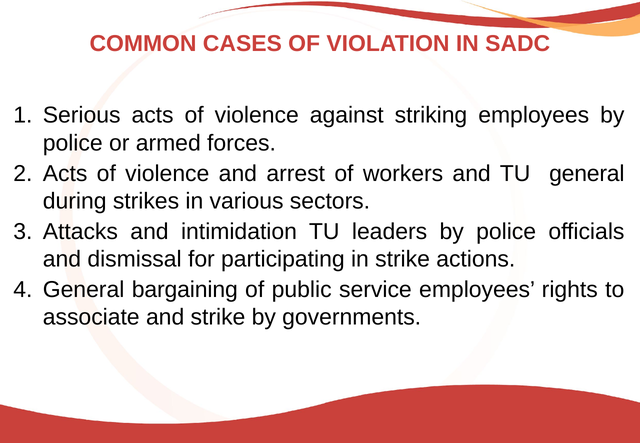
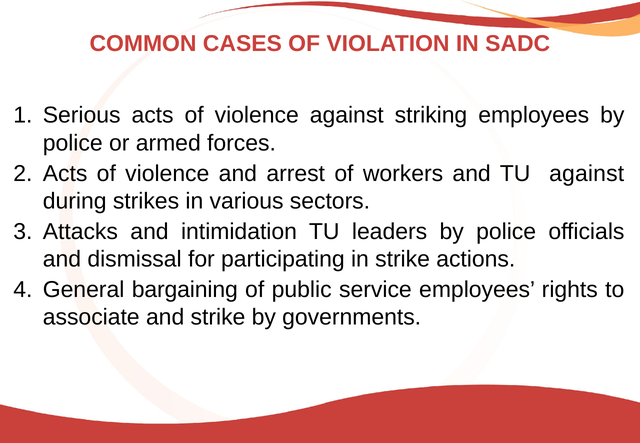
TU general: general -> against
